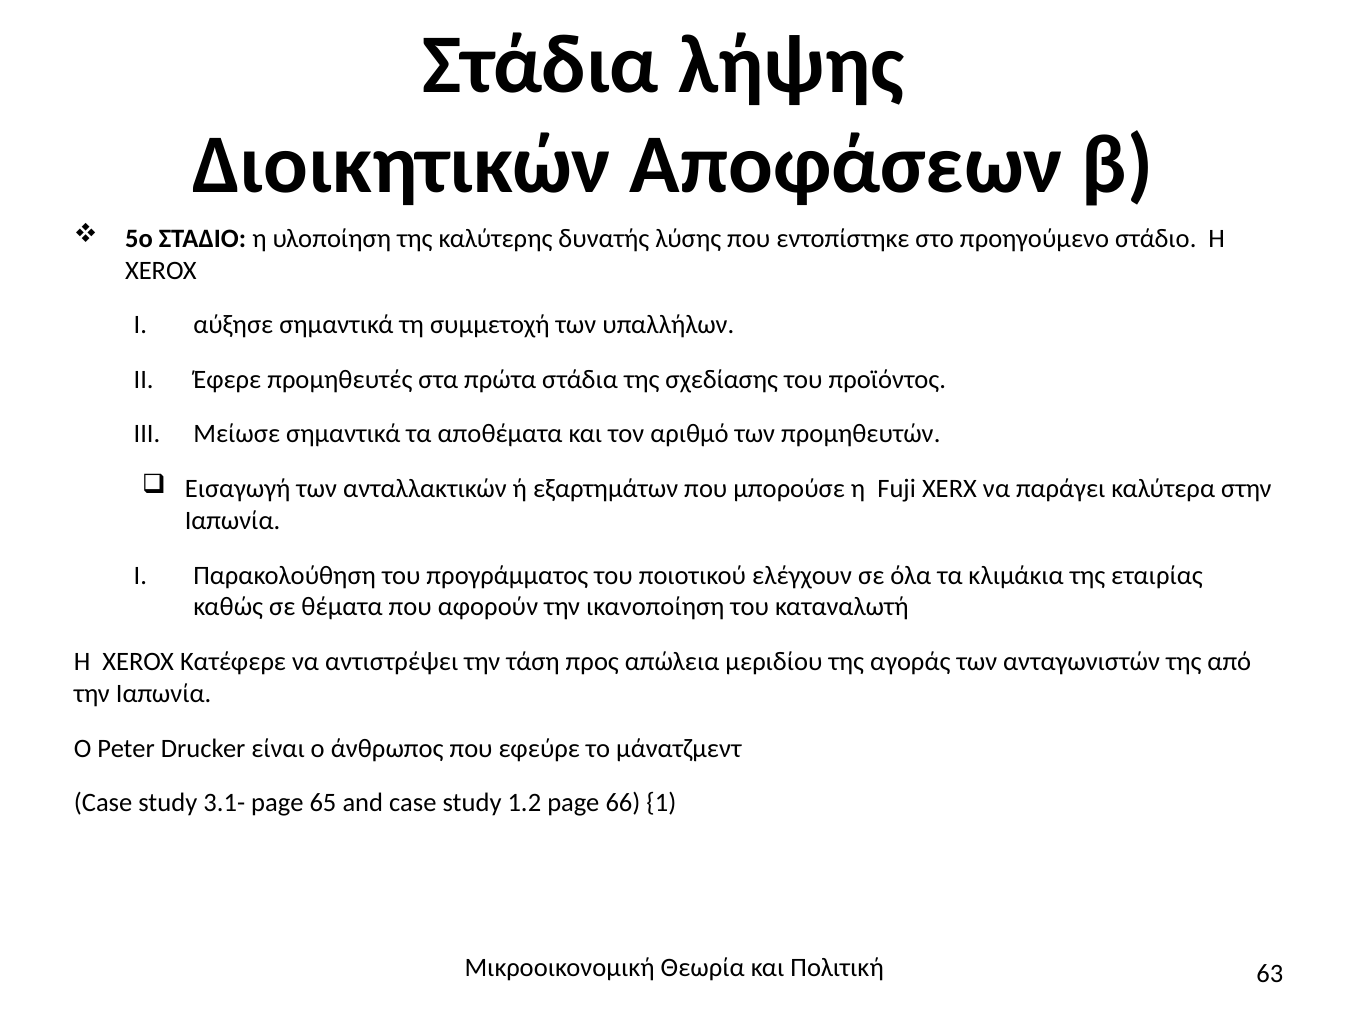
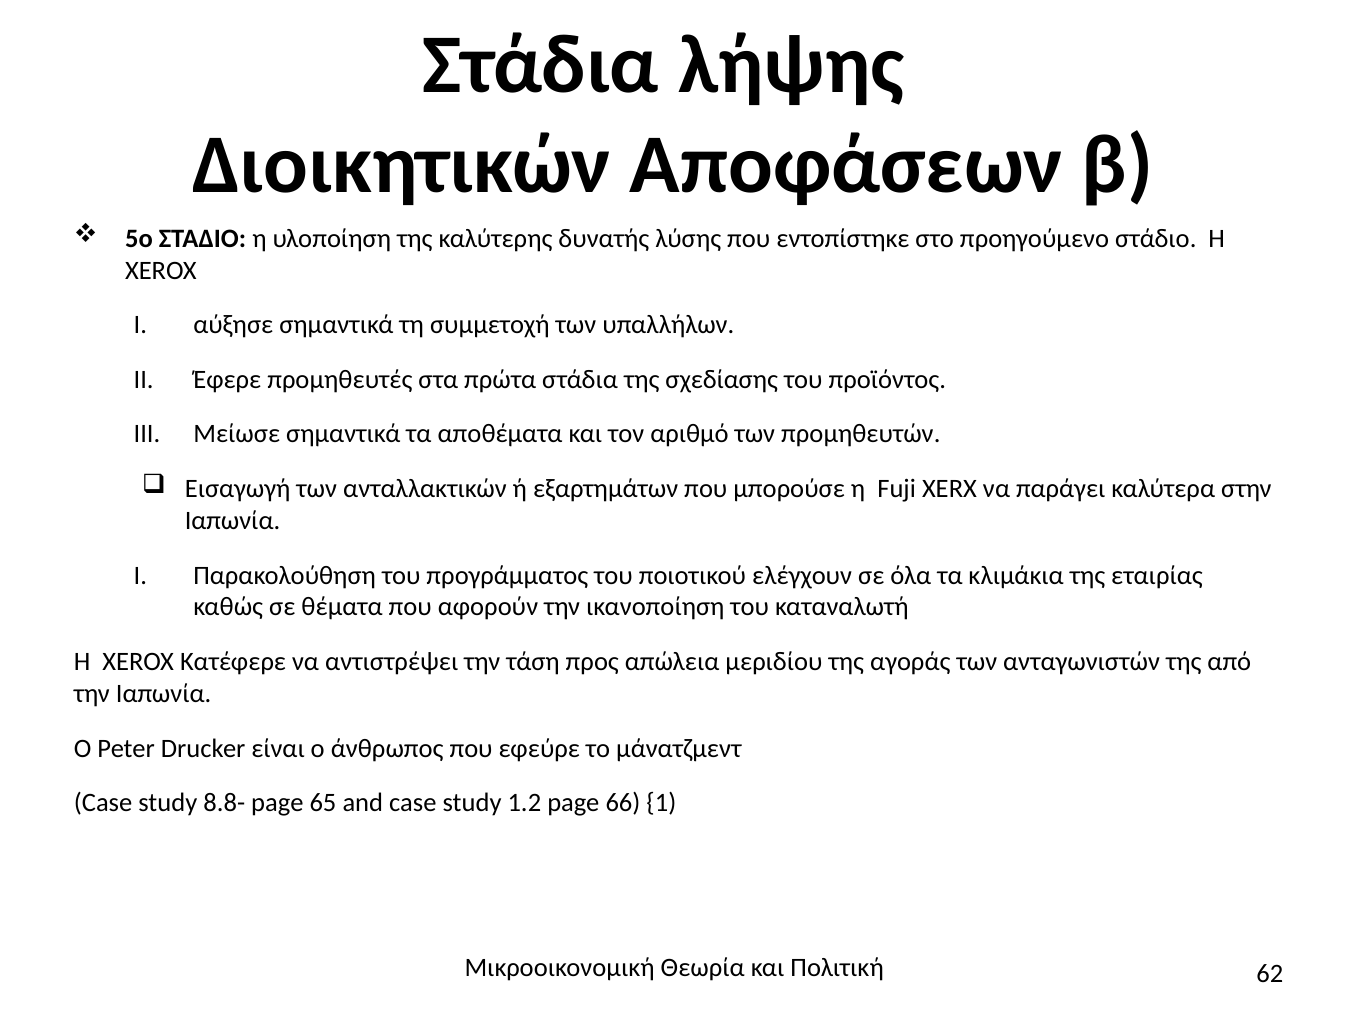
3.1-: 3.1- -> 8.8-
63: 63 -> 62
